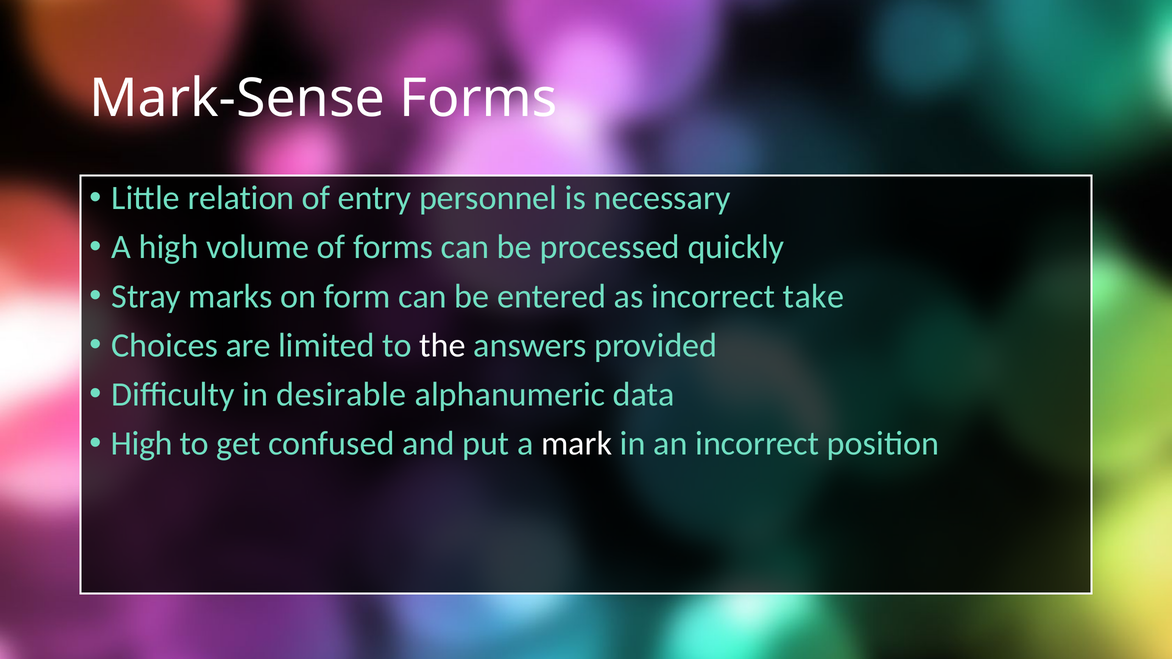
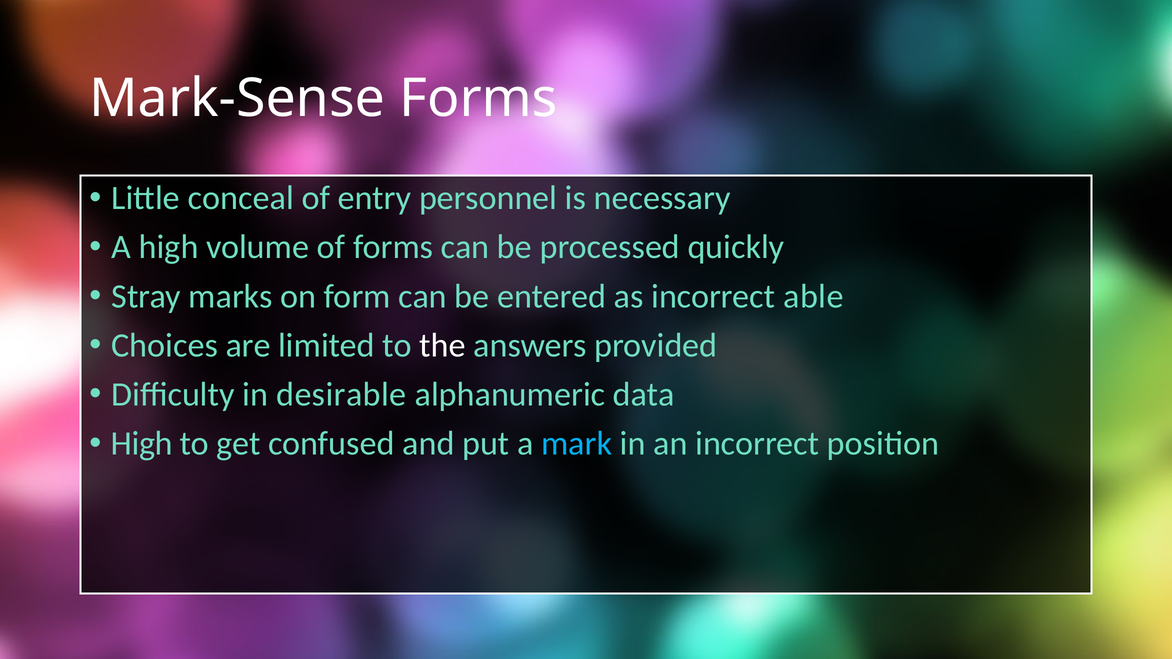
relation: relation -> conceal
take: take -> able
mark colour: white -> light blue
